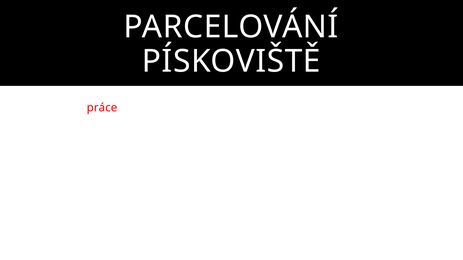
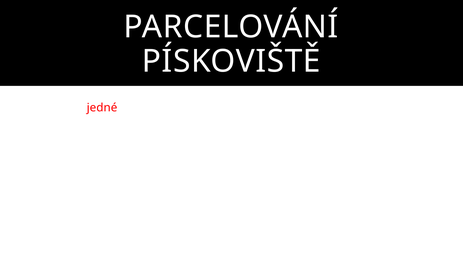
práce: práce -> jedné
